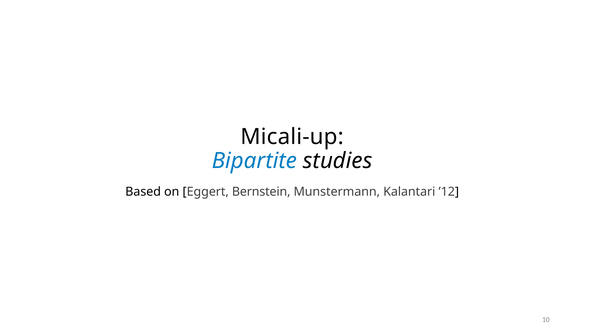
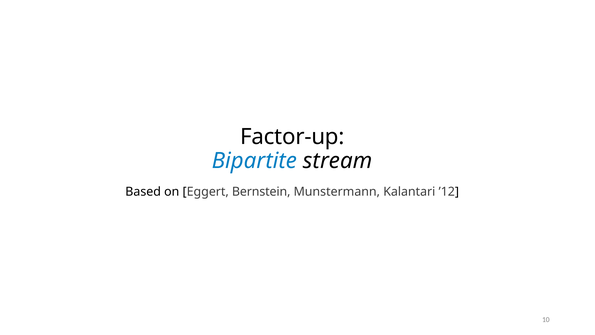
Micali-up: Micali-up -> Factor-up
studies: studies -> stream
